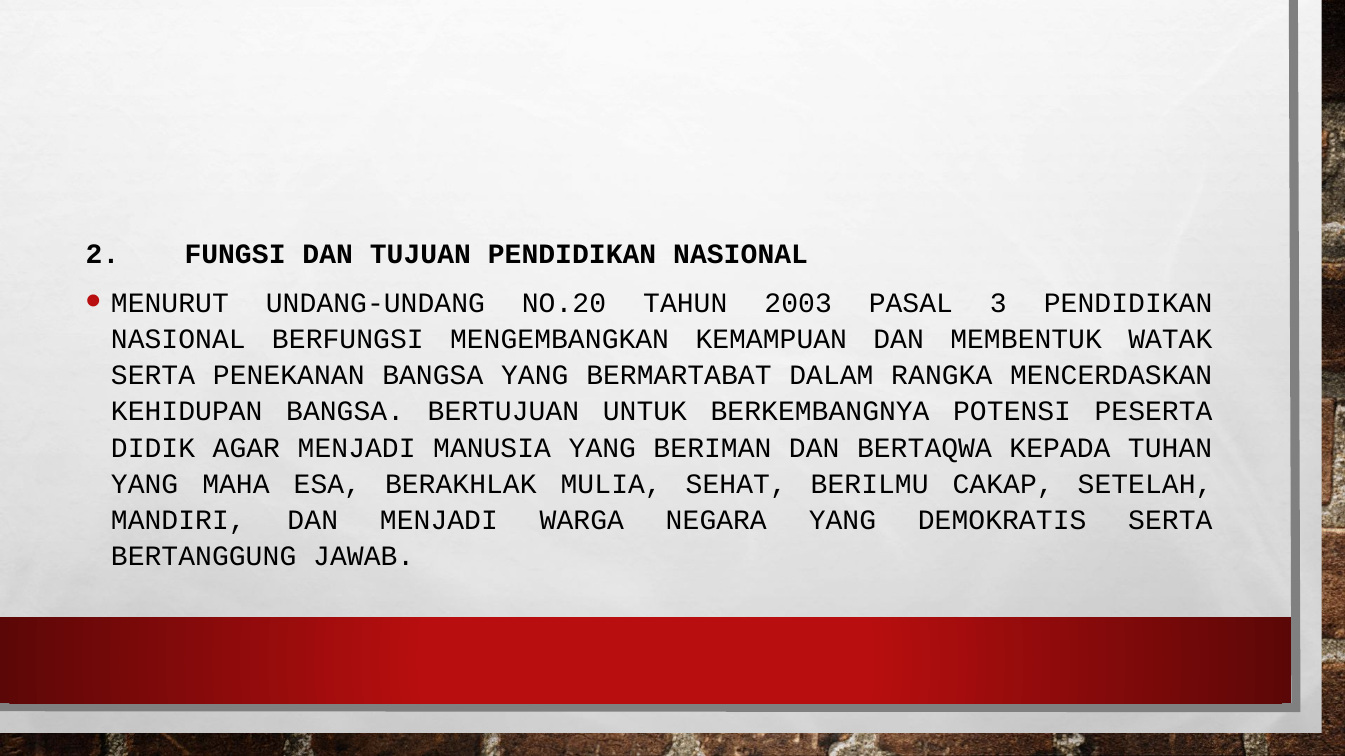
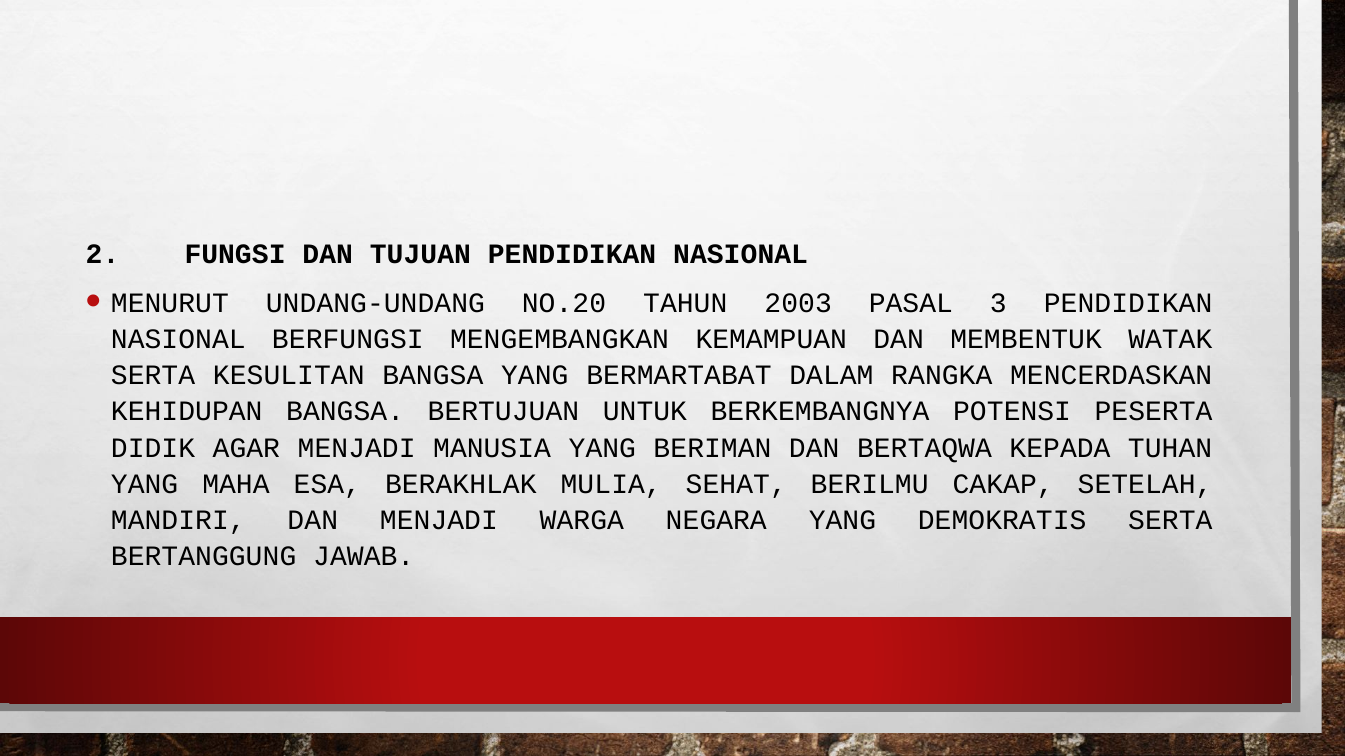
PENEKANAN: PENEKANAN -> KESULITAN
